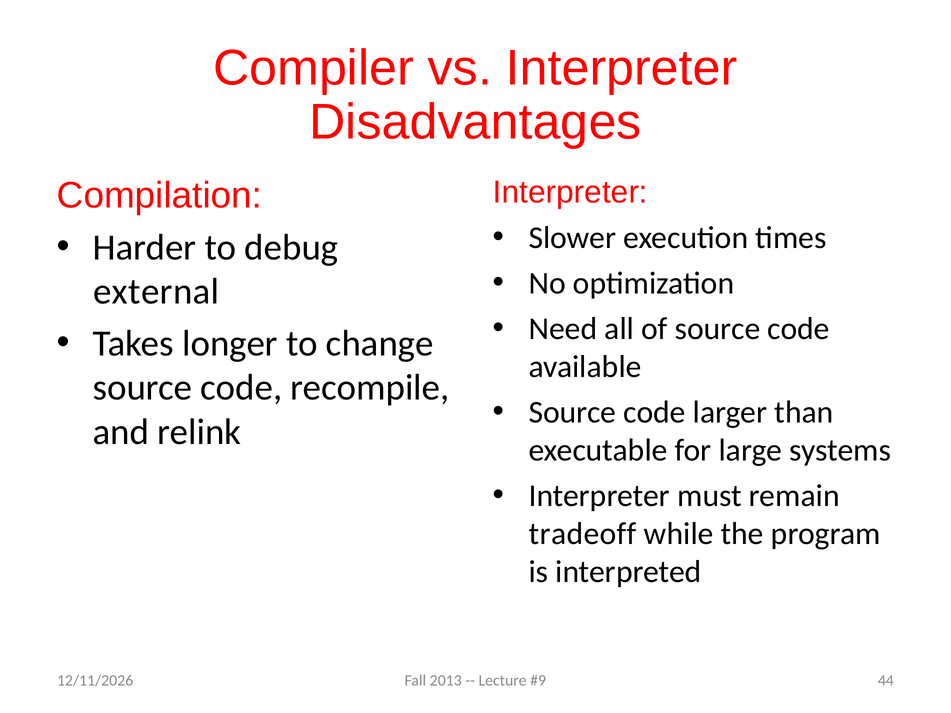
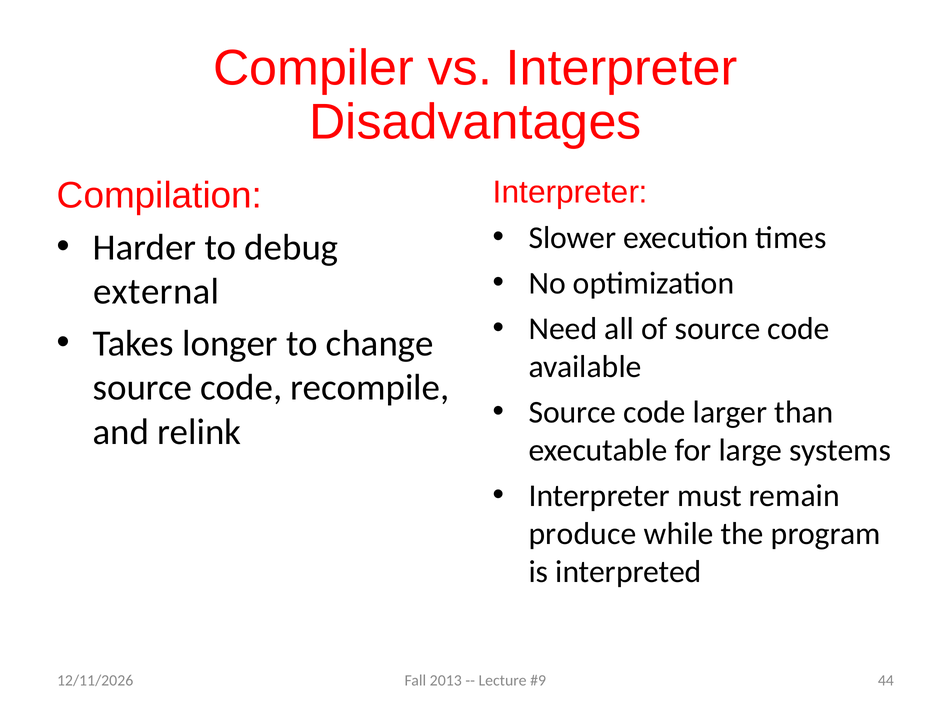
tradeoff: tradeoff -> produce
